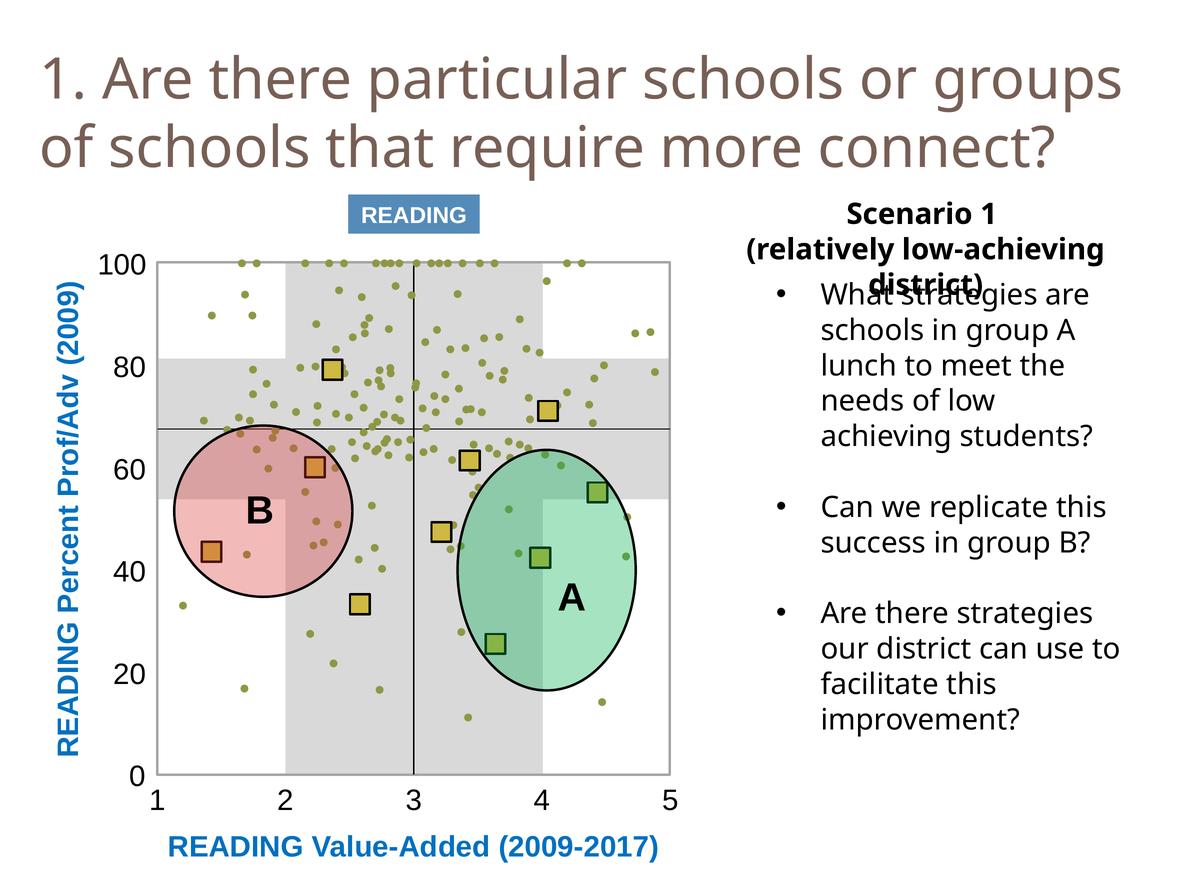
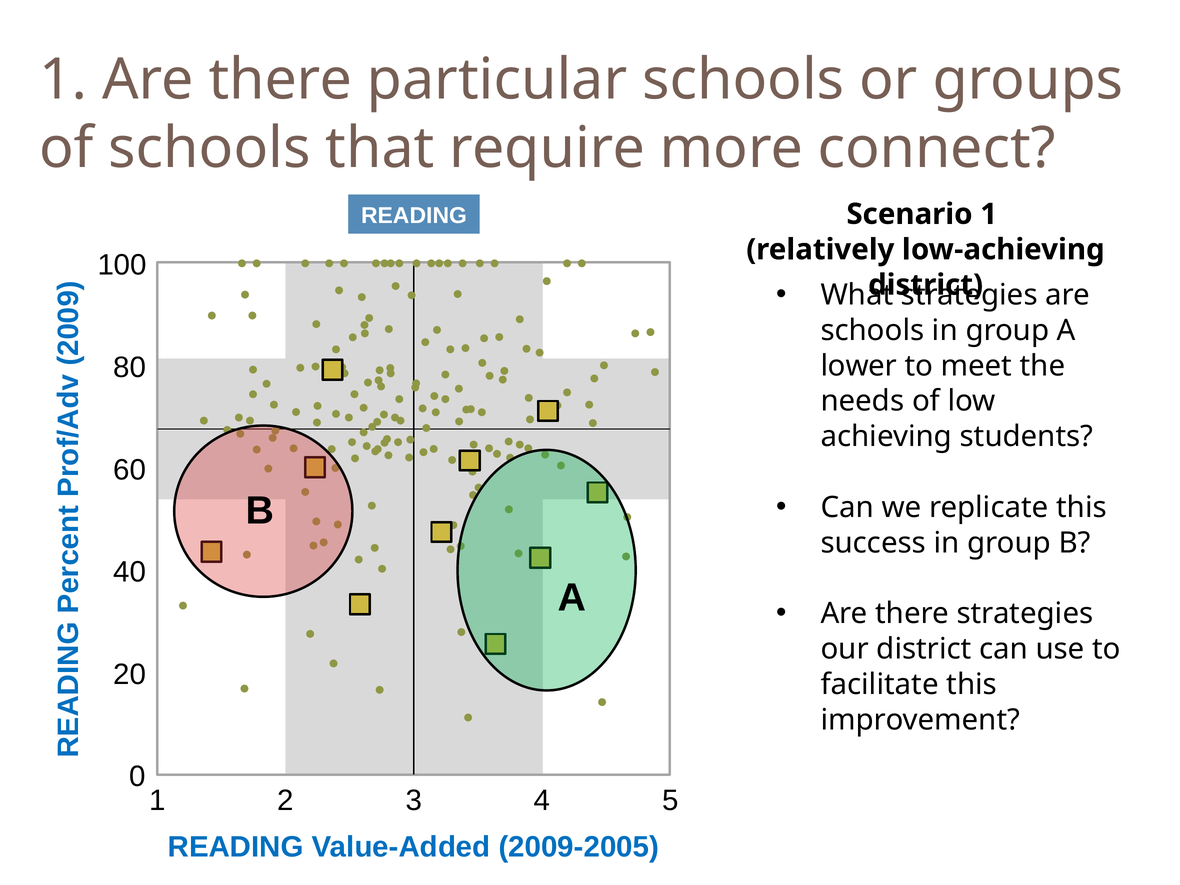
lunch: lunch -> lower
2009-2017: 2009-2017 -> 2009-2005
